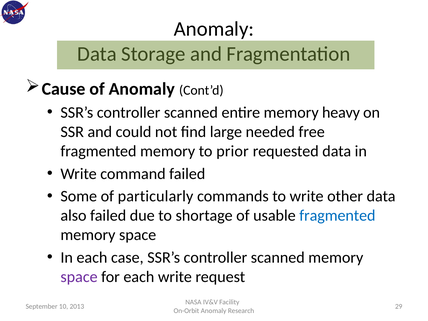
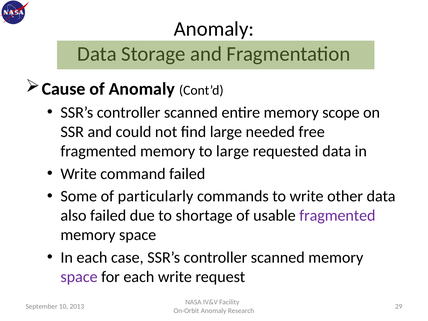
heavy: heavy -> scope
to prior: prior -> large
fragmented at (337, 216) colour: blue -> purple
